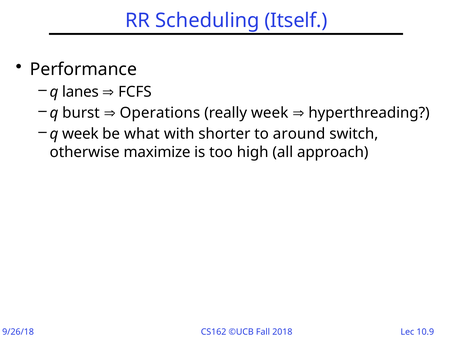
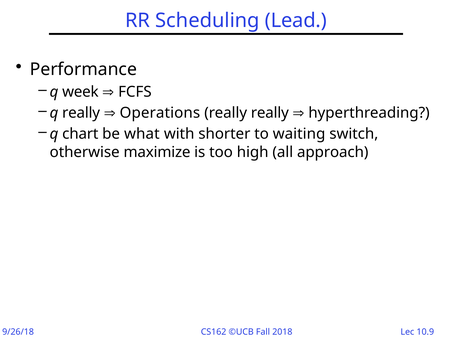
Itself: Itself -> Lead
lanes: lanes -> week
q burst: burst -> really
really week: week -> really
q week: week -> chart
around: around -> waiting
